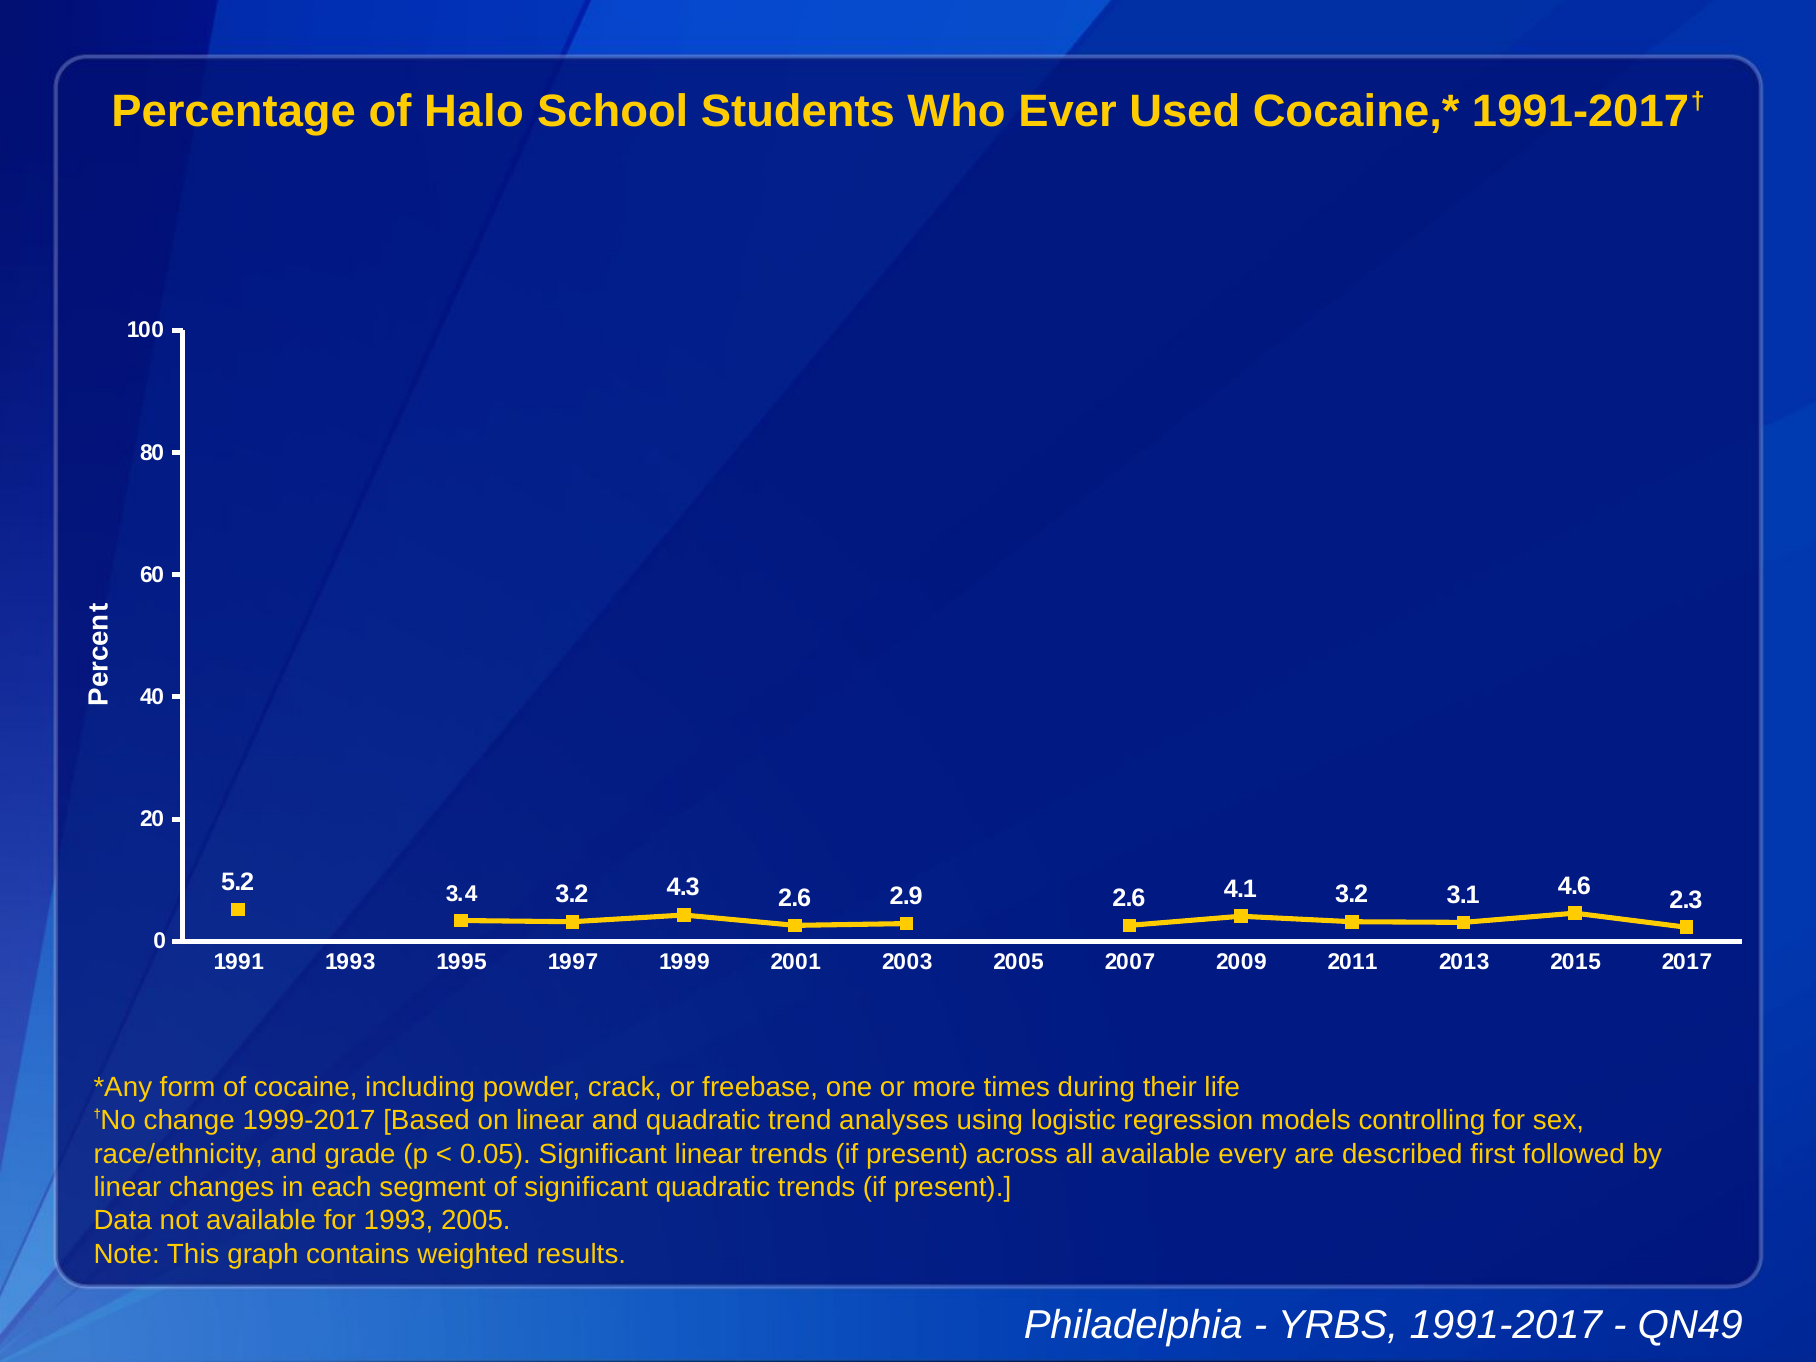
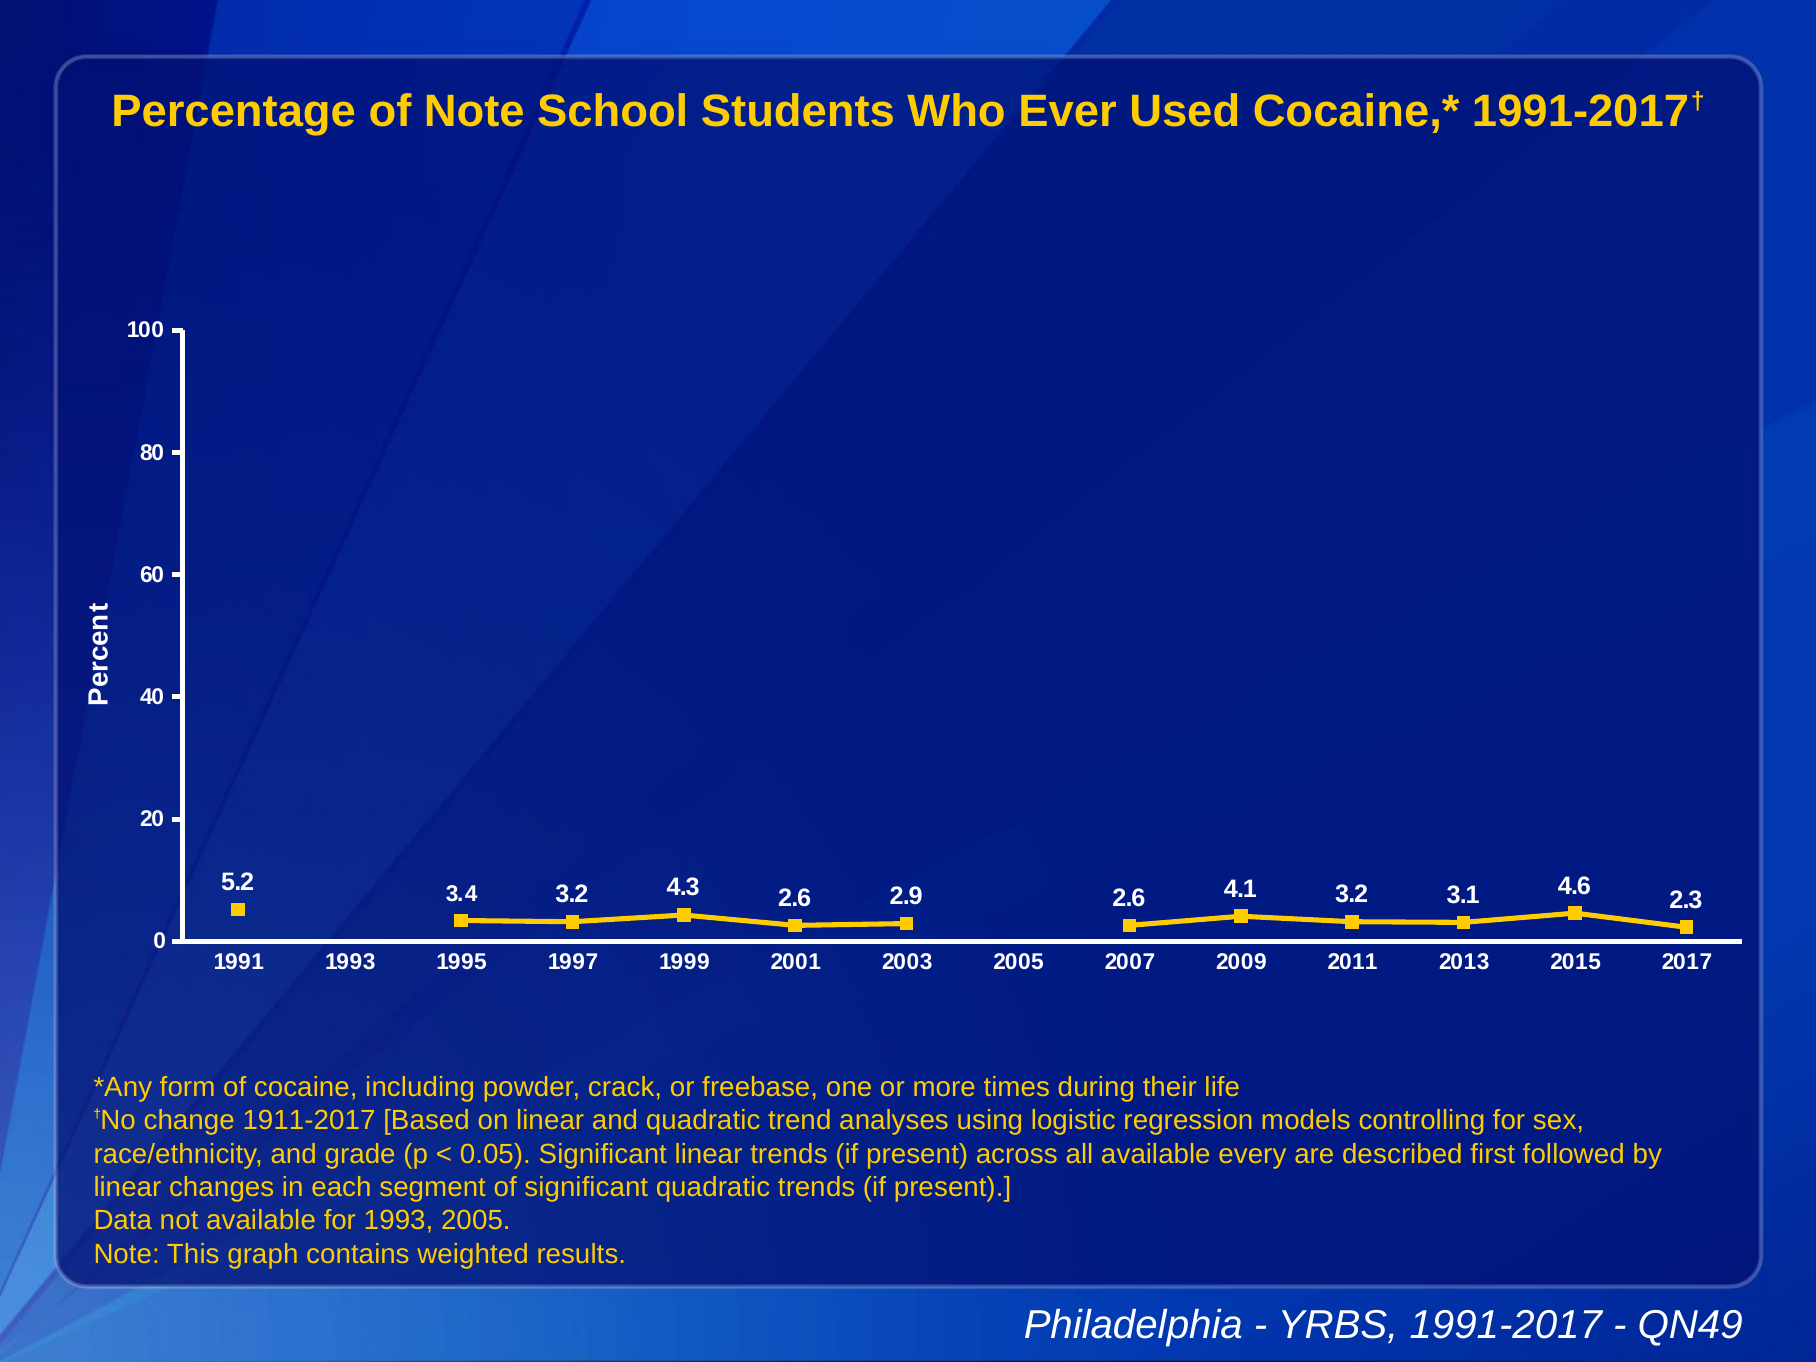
of Halo: Halo -> Note
1999-2017: 1999-2017 -> 1911-2017
